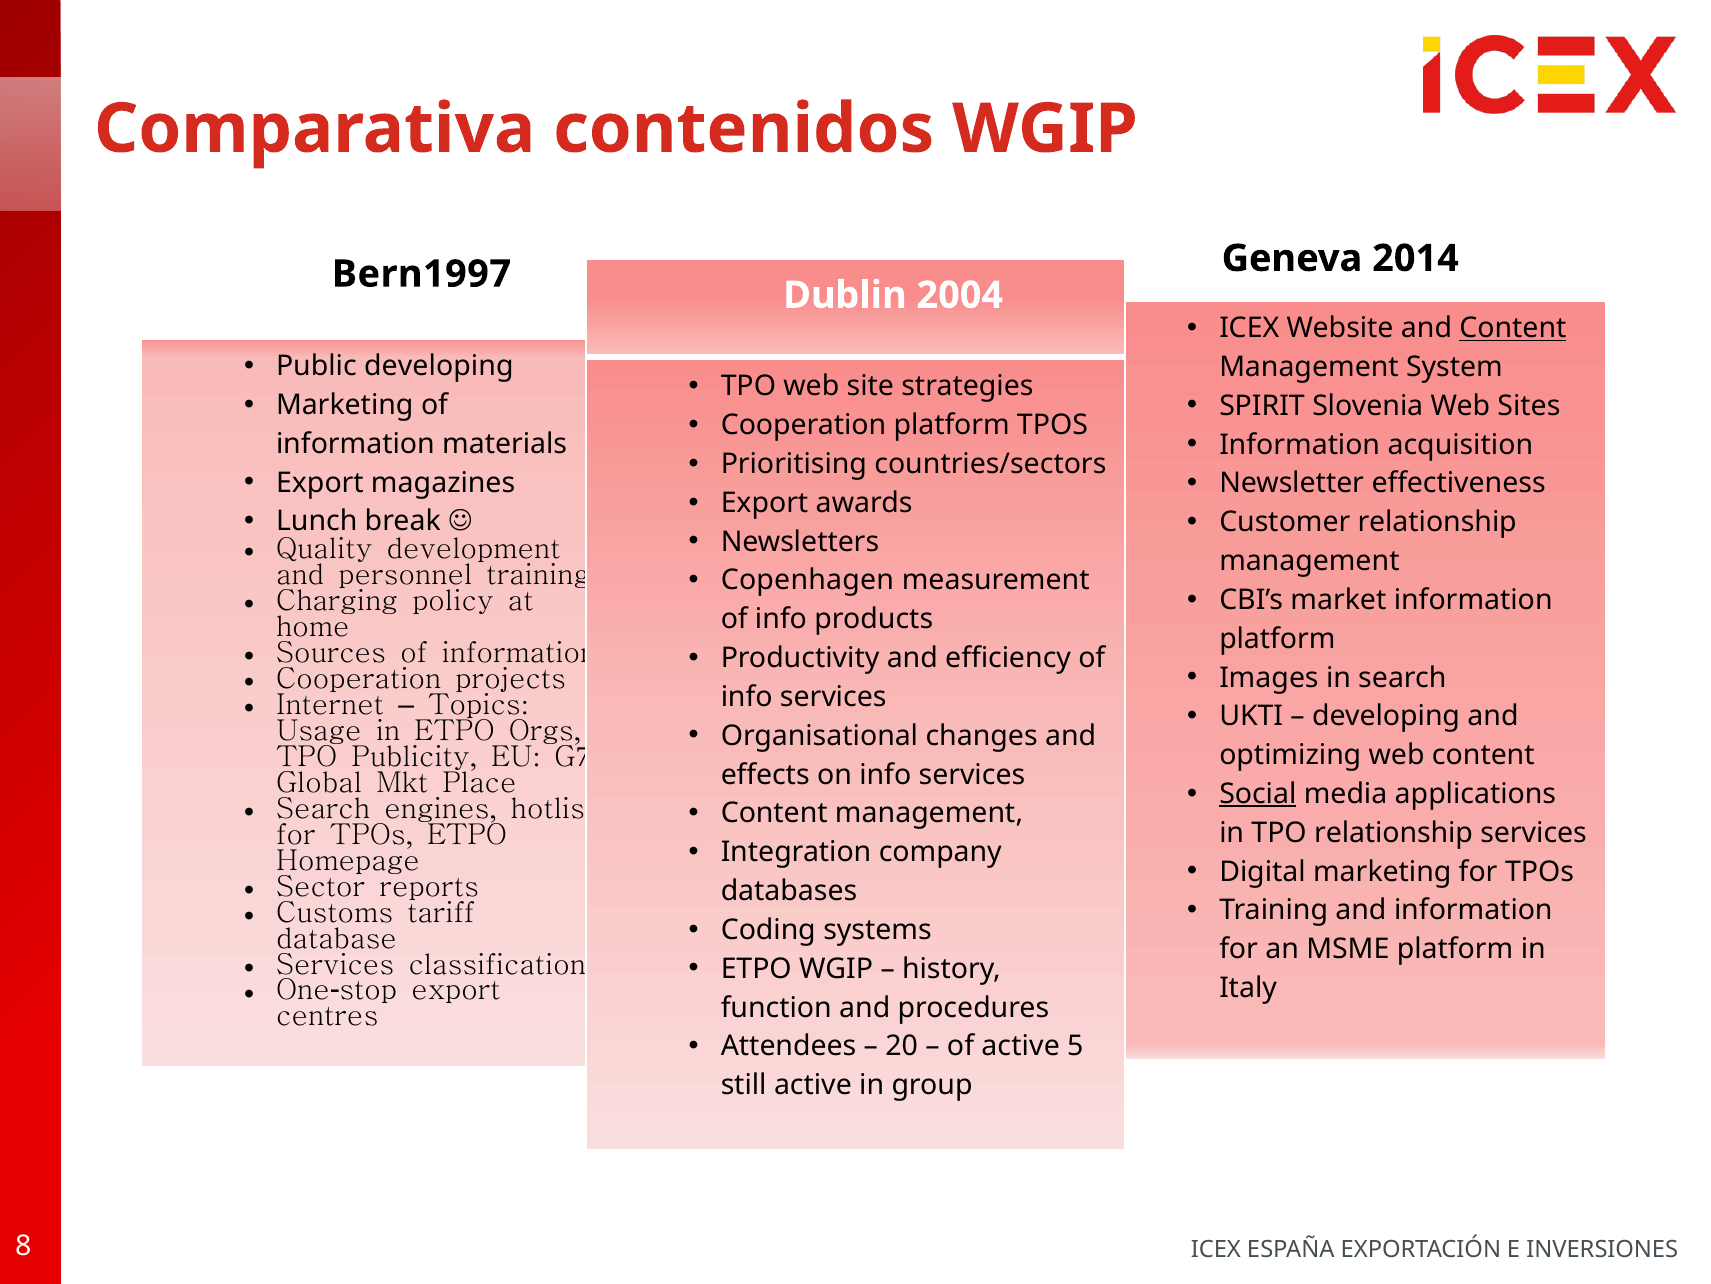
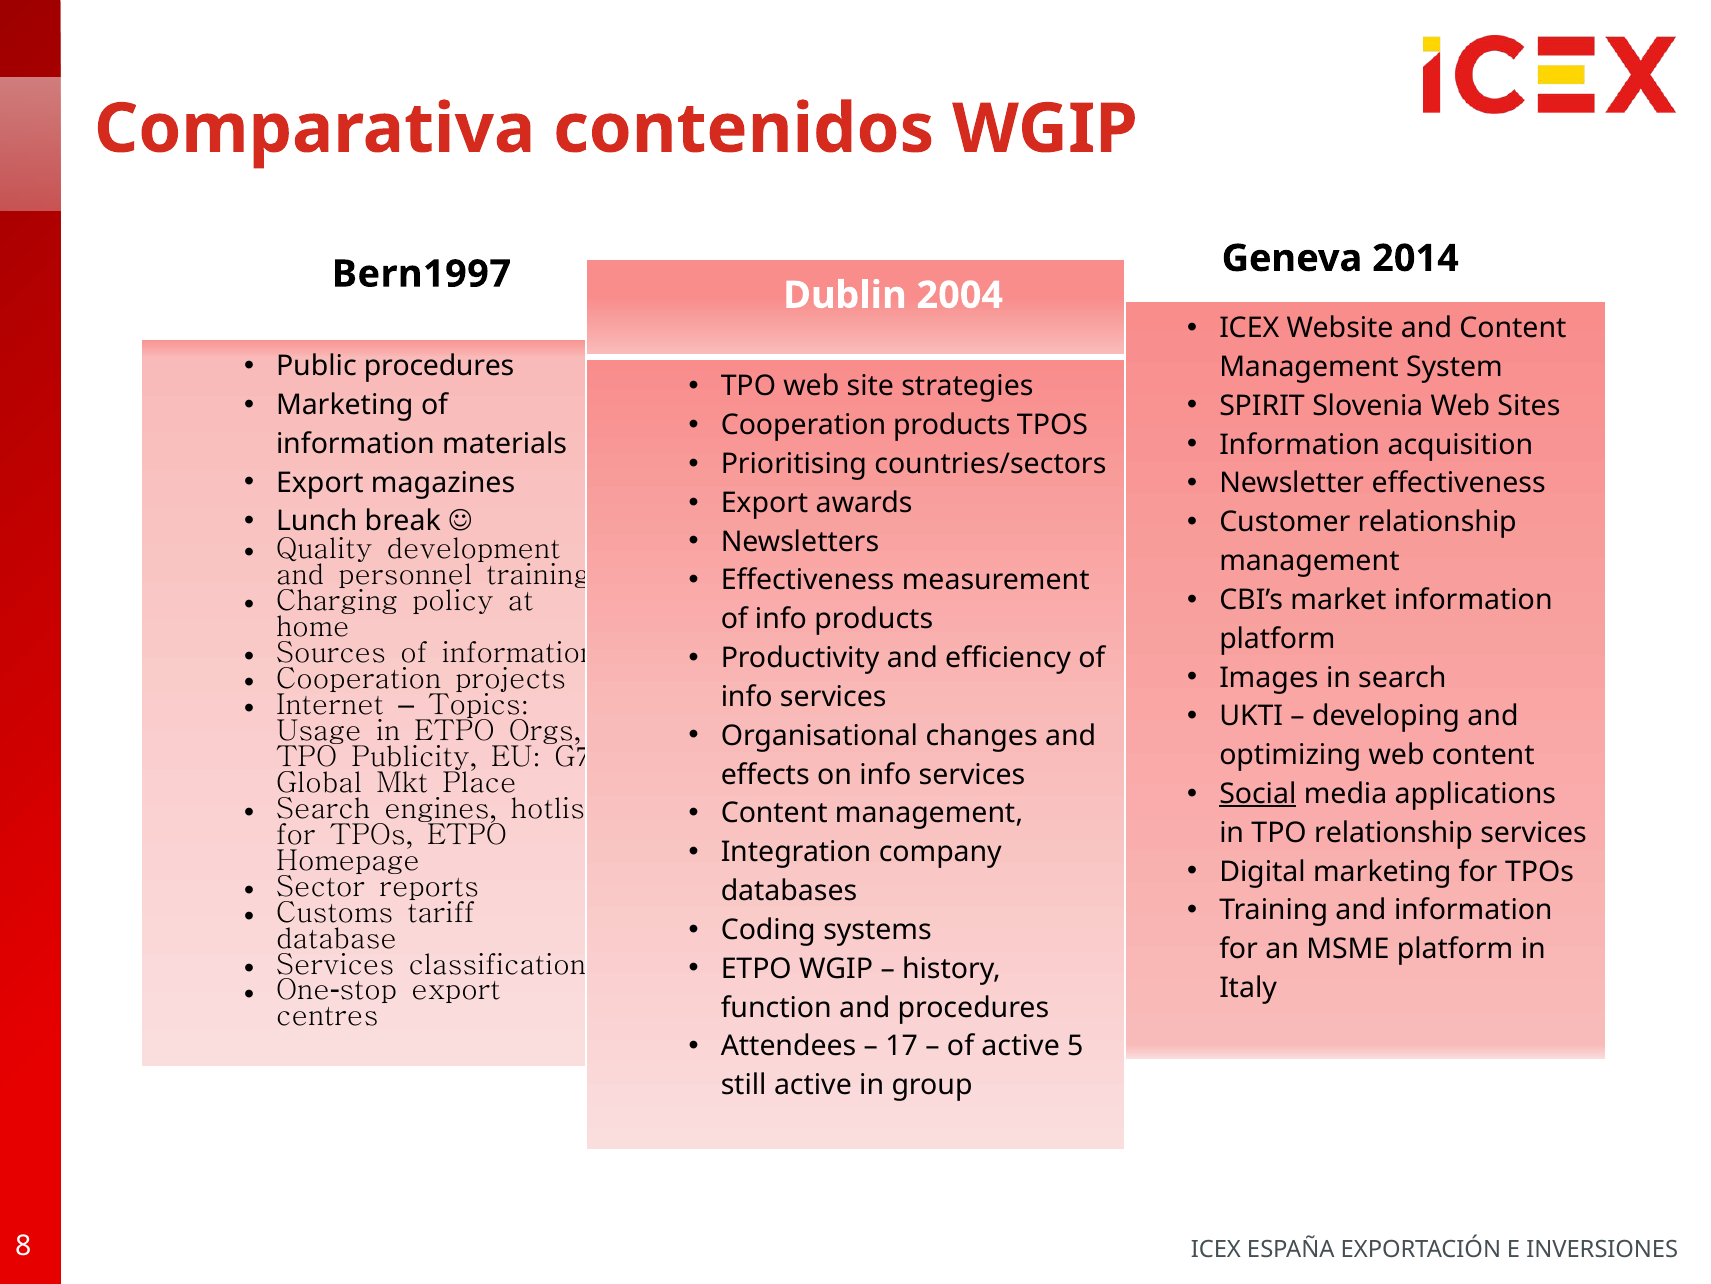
Content at (1513, 328) underline: present -> none
Public developing: developing -> procedures
Cooperation platform: platform -> products
Copenhagen at (807, 580): Copenhagen -> Effectiveness
20: 20 -> 17
